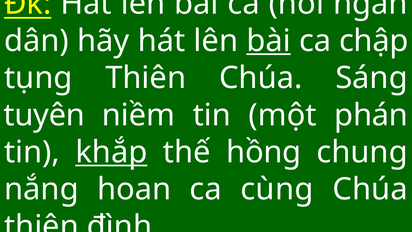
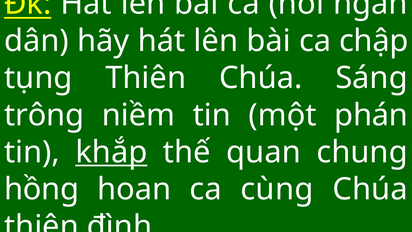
bài at (269, 41) underline: present -> none
tuyên: tuyên -> trông
hồng: hồng -> quan
nắng: nắng -> hồng
